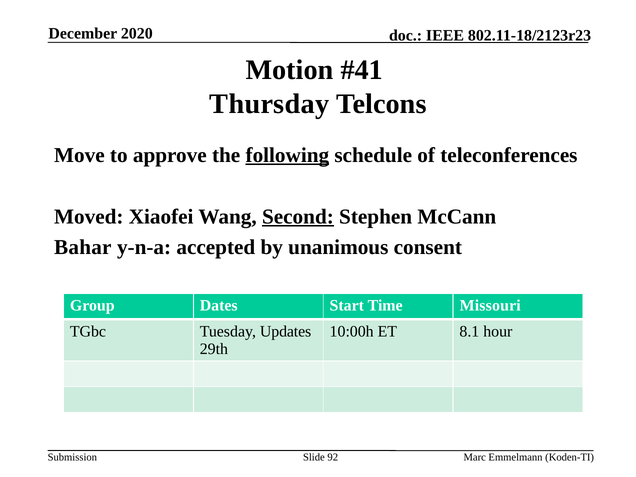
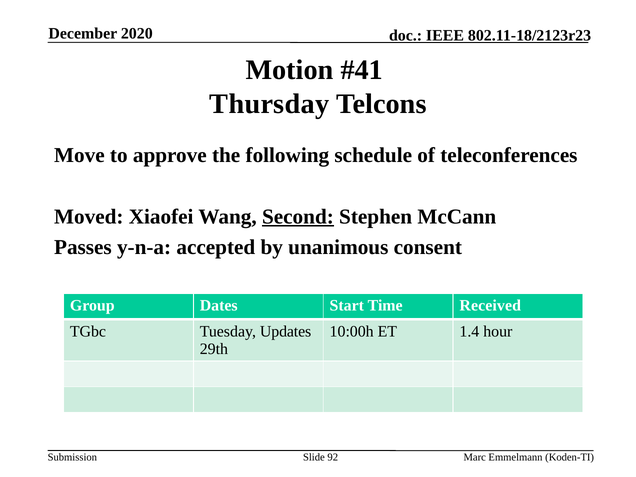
following underline: present -> none
Bahar: Bahar -> Passes
Missouri: Missouri -> Received
8.1: 8.1 -> 1.4
